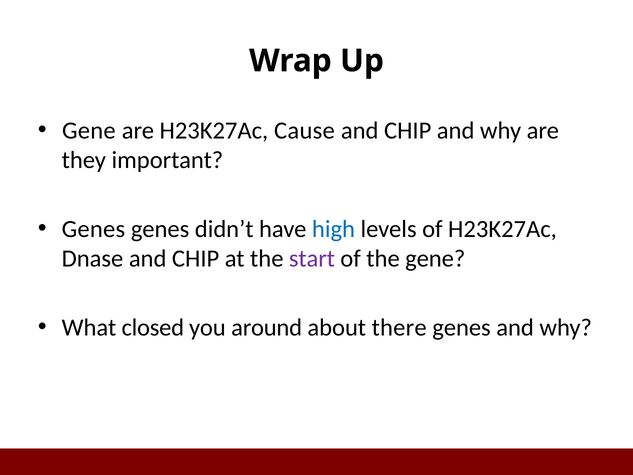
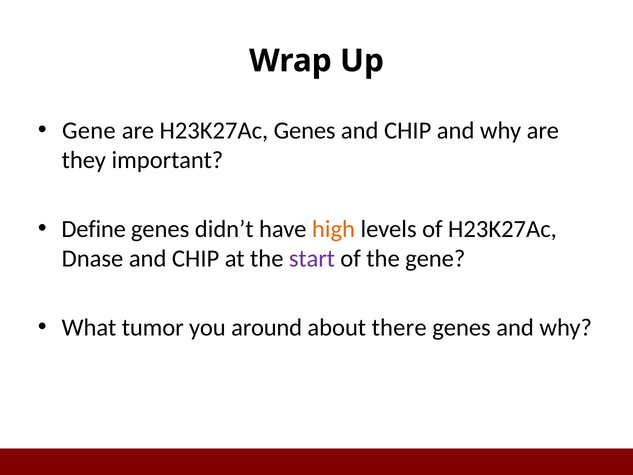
H23K27Ac Cause: Cause -> Genes
Genes at (93, 229): Genes -> Define
high colour: blue -> orange
closed: closed -> tumor
